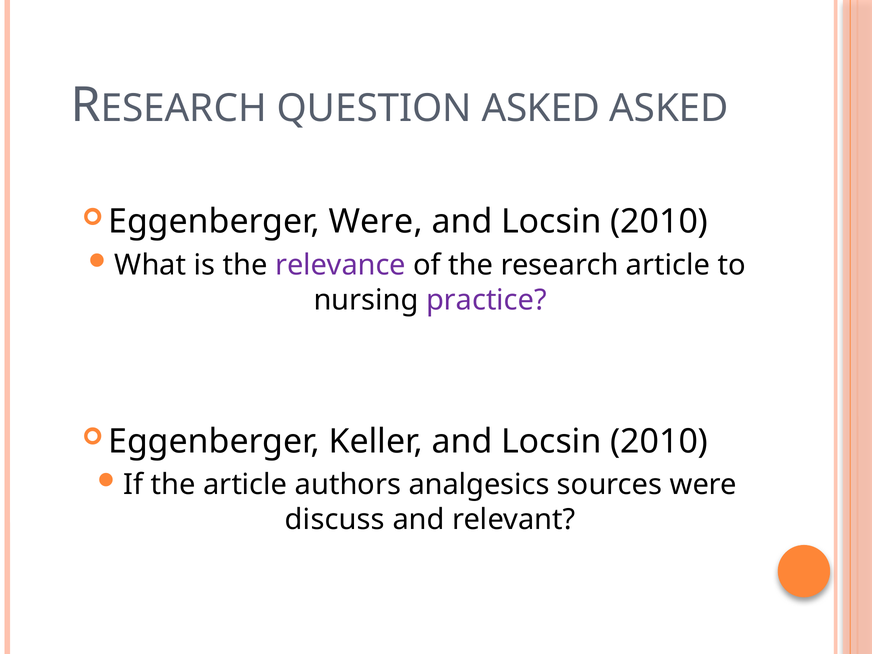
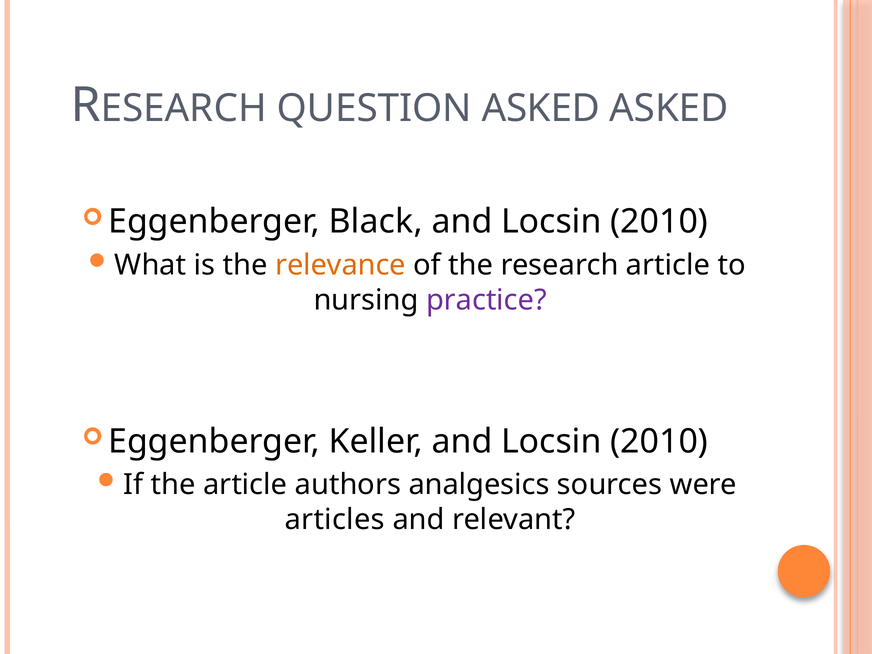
Eggenberger Were: Were -> Black
relevance colour: purple -> orange
discuss: discuss -> articles
